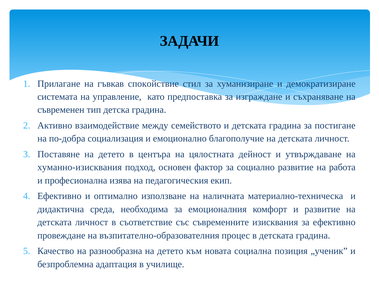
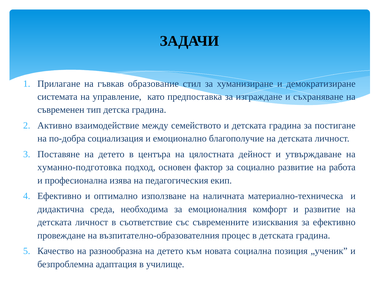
спокойствие: спокойствие -> образование
хуманно-изисквания: хуманно-изисквания -> хуманно-подготовка
